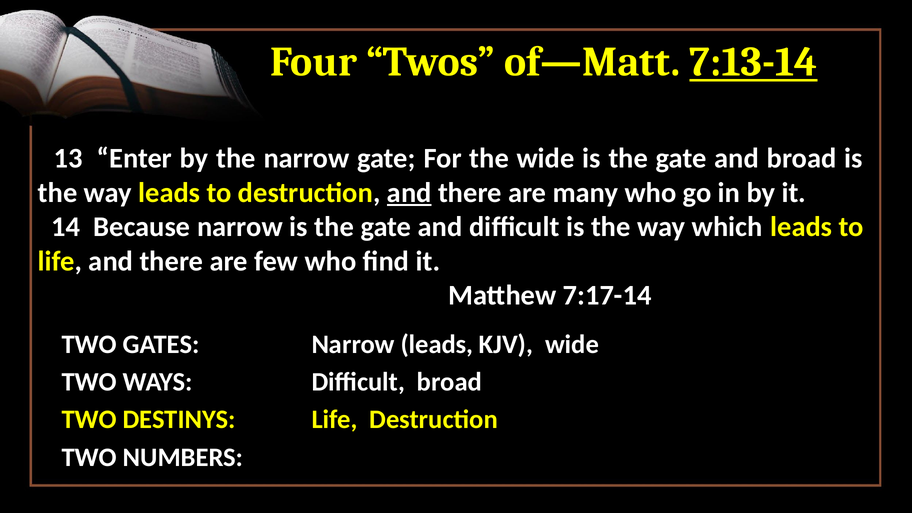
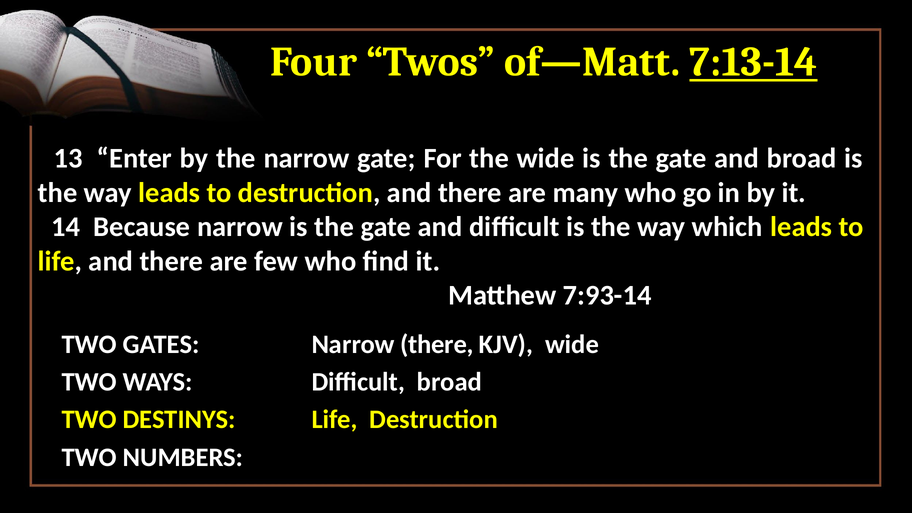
and at (409, 193) underline: present -> none
7:17-14: 7:17-14 -> 7:93-14
Narrow leads: leads -> there
